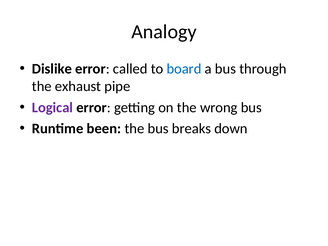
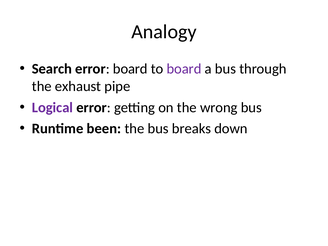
Dislike: Dislike -> Search
error called: called -> board
board at (184, 69) colour: blue -> purple
